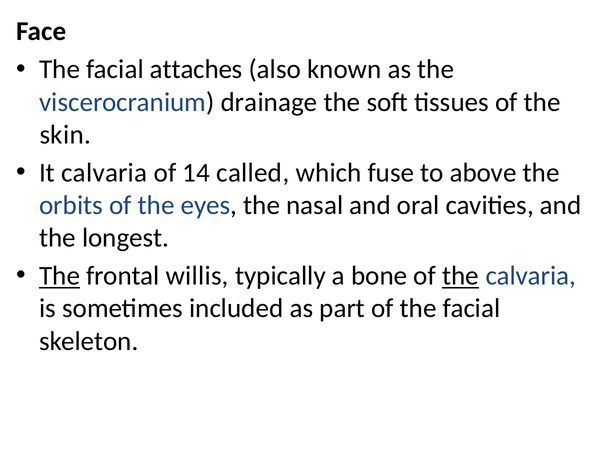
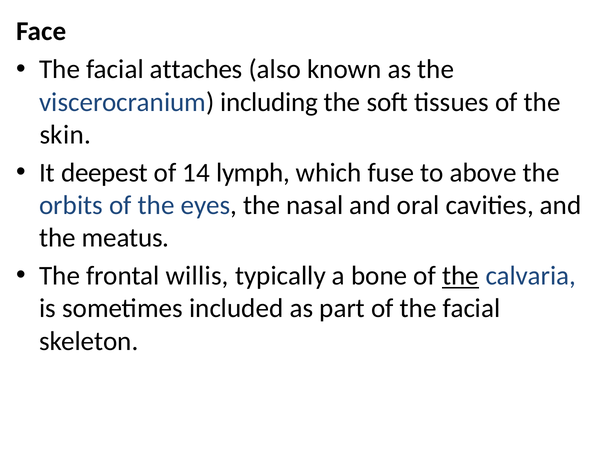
drainage: drainage -> including
It calvaria: calvaria -> deepest
called: called -> lymph
longest: longest -> meatus
The at (60, 276) underline: present -> none
